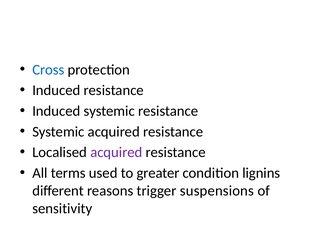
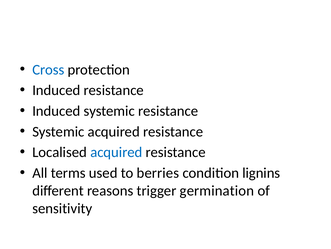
acquired at (116, 152) colour: purple -> blue
greater: greater -> berries
suspensions: suspensions -> germination
